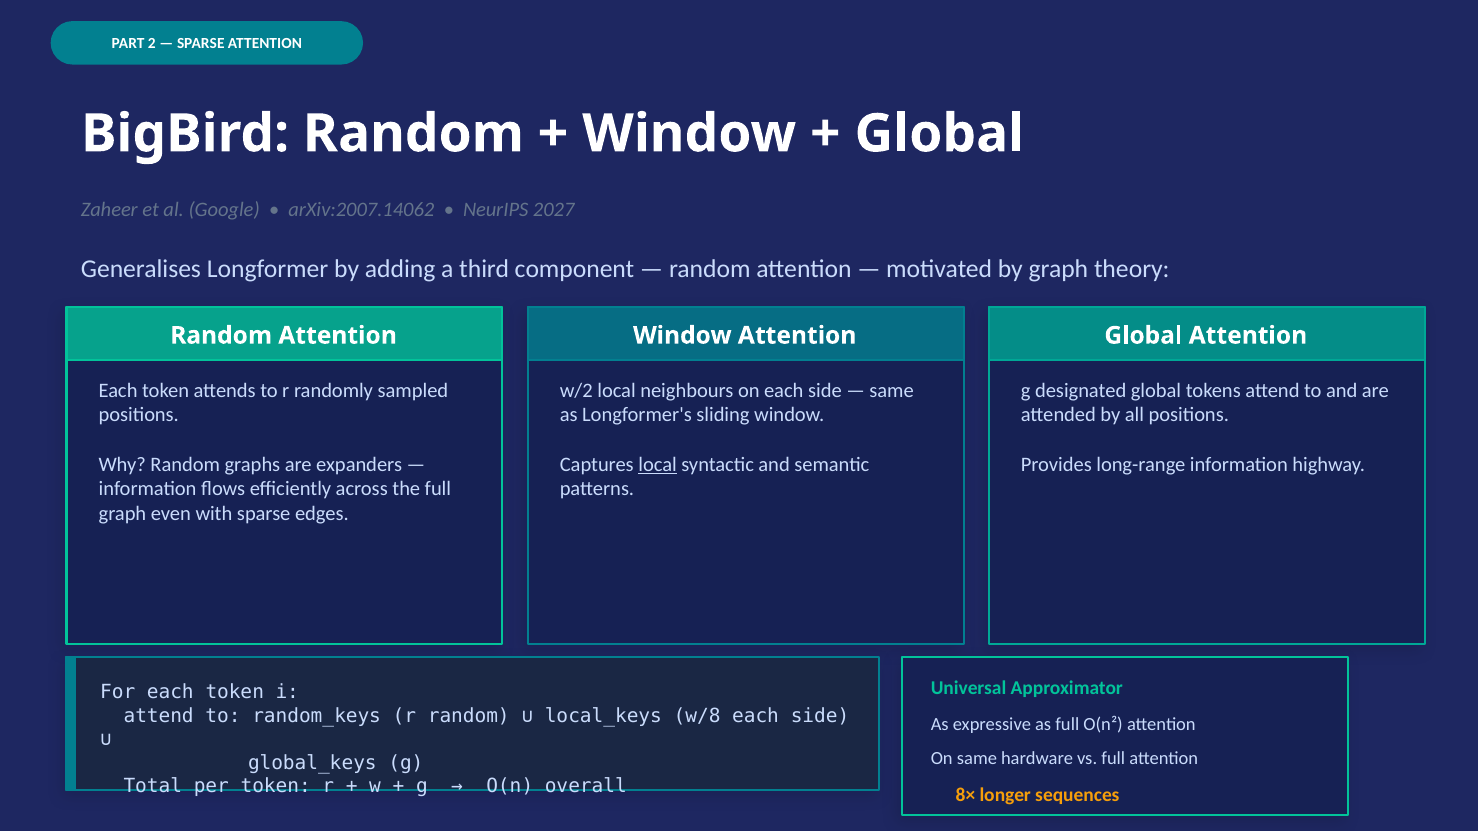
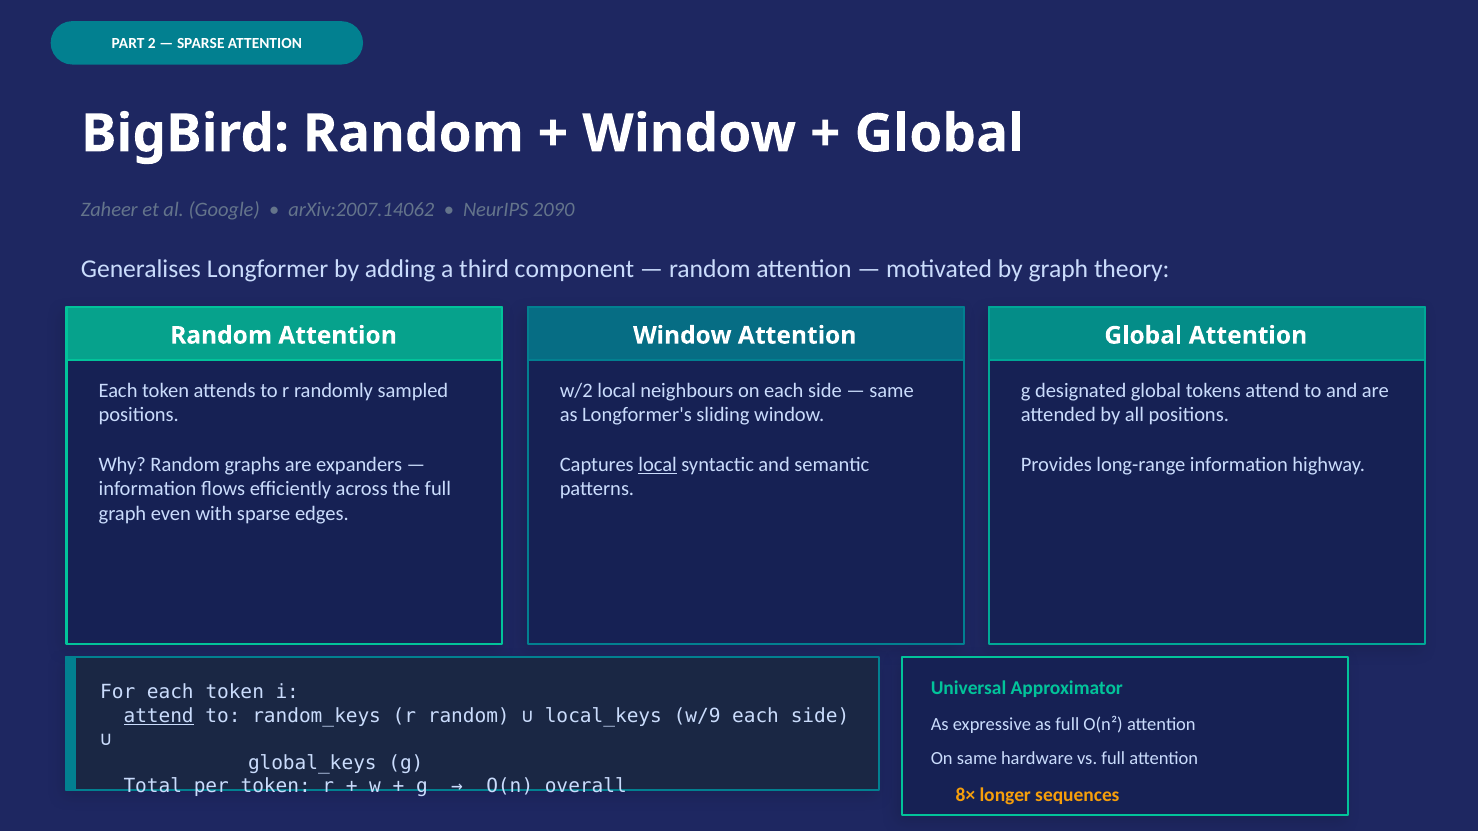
2027: 2027 -> 2090
attend at (159, 716) underline: none -> present
w/8: w/8 -> w/9
